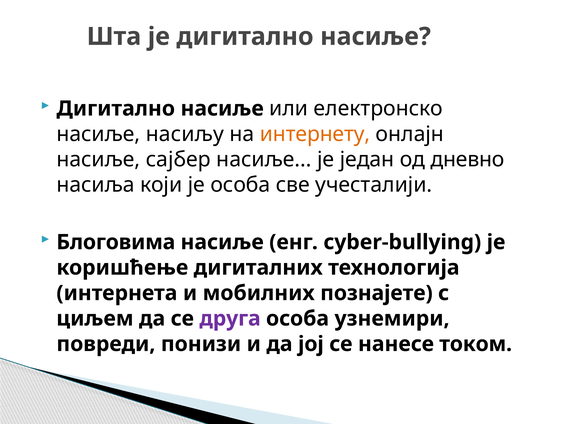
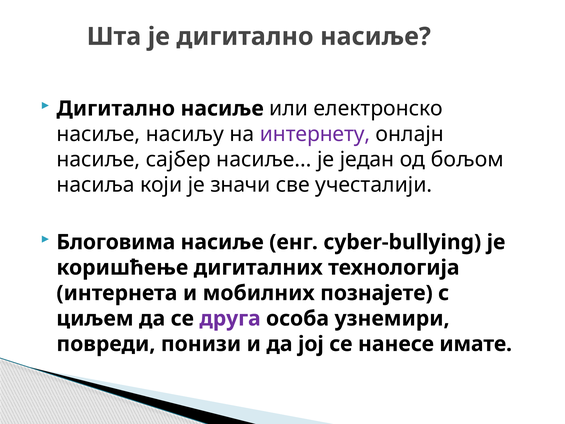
интернету colour: orange -> purple
дневно: дневно -> бољом
је особа: особа -> значи
током: током -> имате
